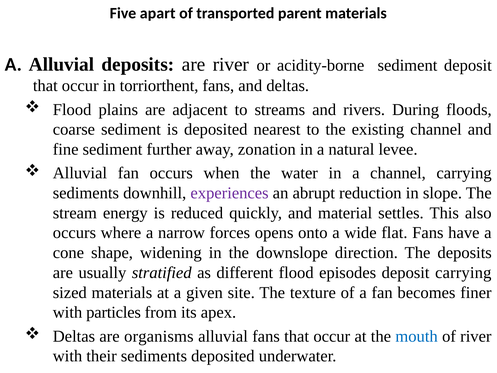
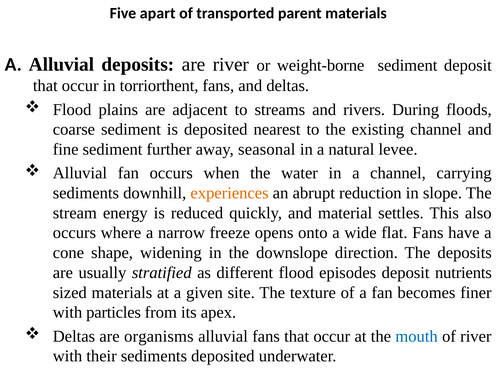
acidity-borne: acidity-borne -> weight-borne
zonation: zonation -> seasonal
experiences colour: purple -> orange
forces: forces -> freeze
deposit carrying: carrying -> nutrients
